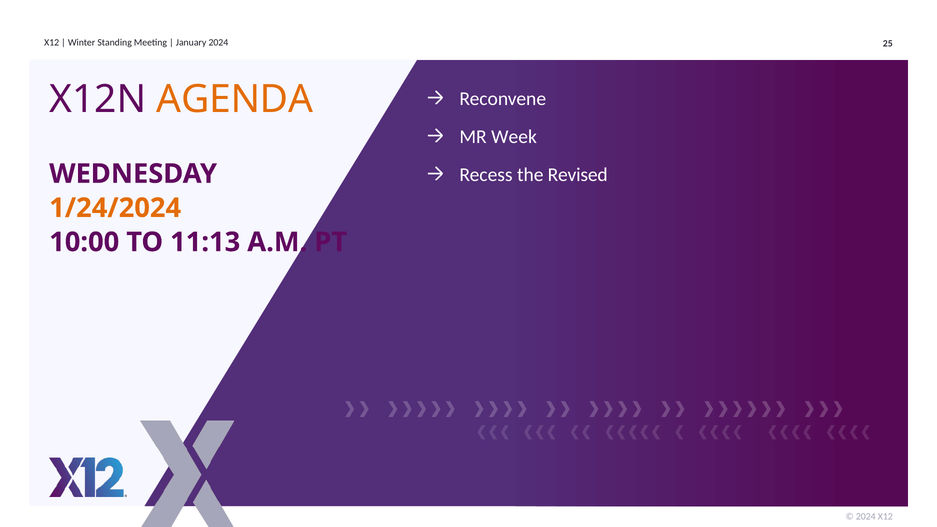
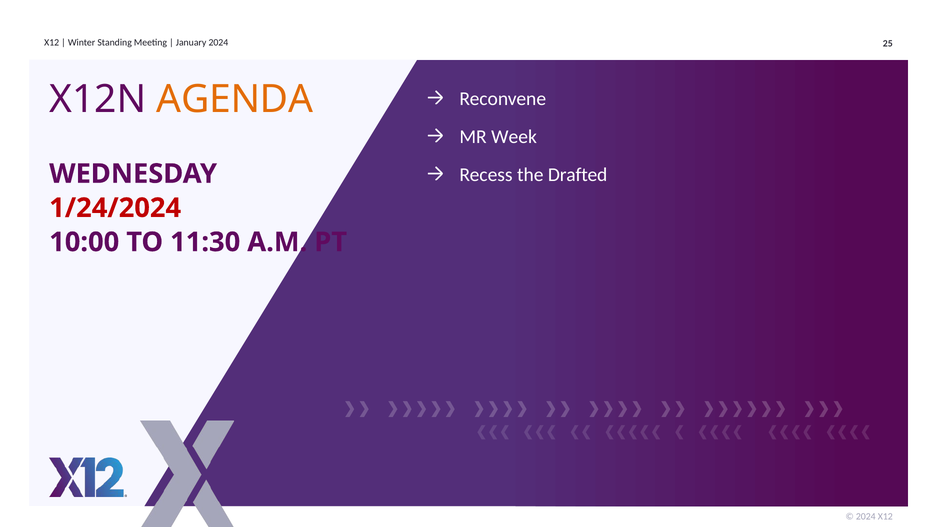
Revised: Revised -> Drafted
1/24/2024 colour: orange -> red
11:13: 11:13 -> 11:30
